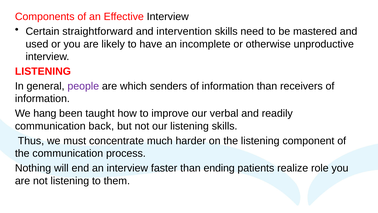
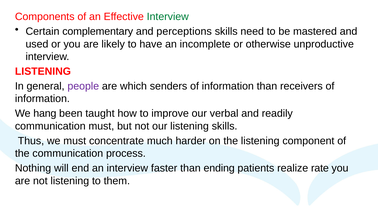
Interview at (168, 17) colour: black -> green
straightforward: straightforward -> complementary
intervention: intervention -> perceptions
communication back: back -> must
role: role -> rate
